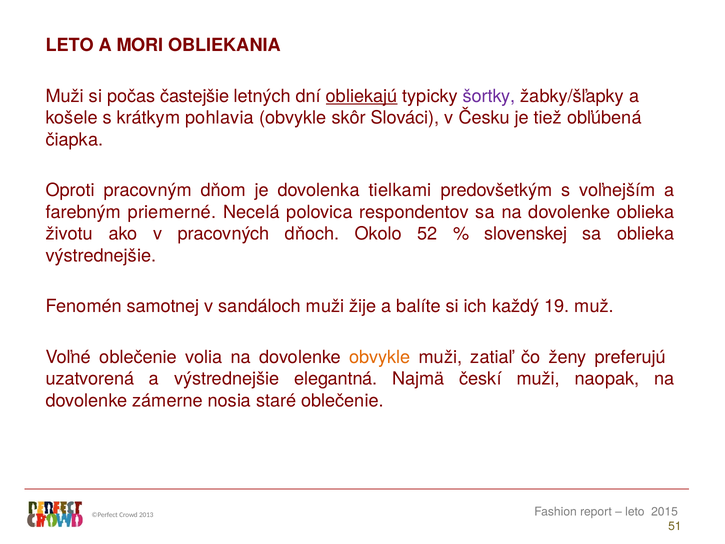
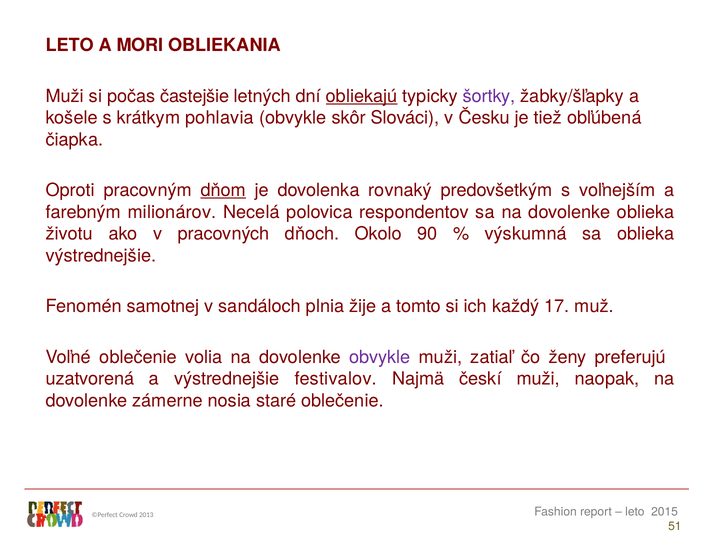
dňom underline: none -> present
tielkami: tielkami -> rovnaký
priemerné: priemerné -> milionárov
52: 52 -> 90
slovenskej: slovenskej -> výskumná
sandáloch muži: muži -> plnia
balíte: balíte -> tomto
19: 19 -> 17
obvykle at (380, 357) colour: orange -> purple
elegantná: elegantná -> festivalov
